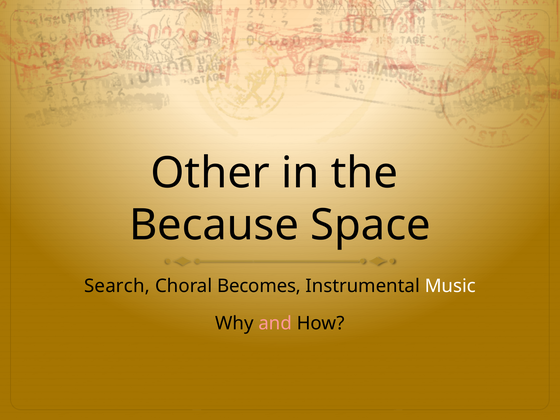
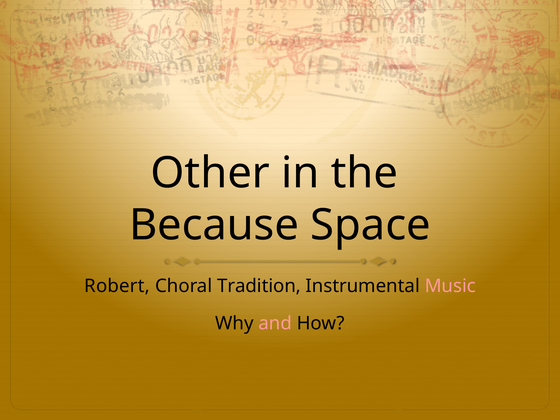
Search: Search -> Robert
Becomes: Becomes -> Tradition
Music colour: white -> pink
